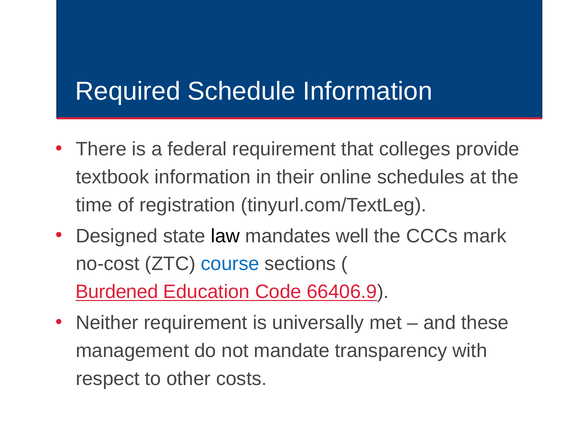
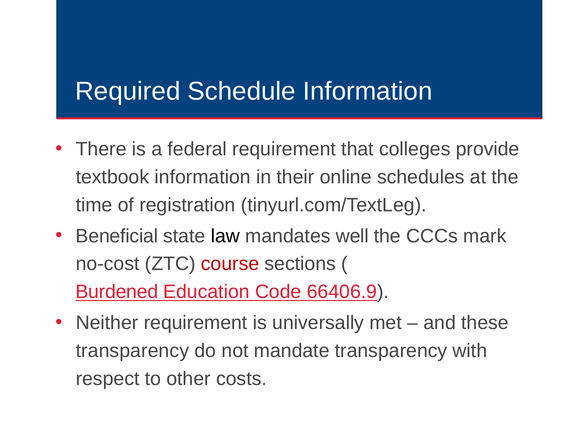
Designed: Designed -> Beneficial
course colour: blue -> red
management at (132, 351): management -> transparency
